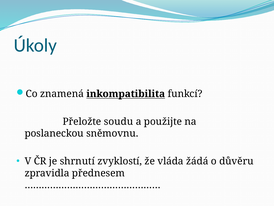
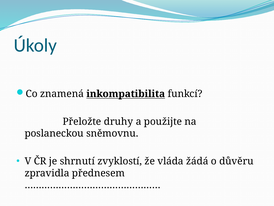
soudu: soudu -> druhy
